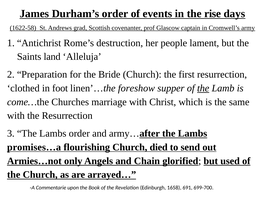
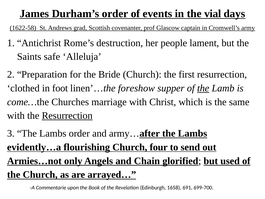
rise: rise -> vial
land: land -> safe
Resurrection at (67, 116) underline: none -> present
promises…a: promises…a -> evidently…a
died: died -> four
